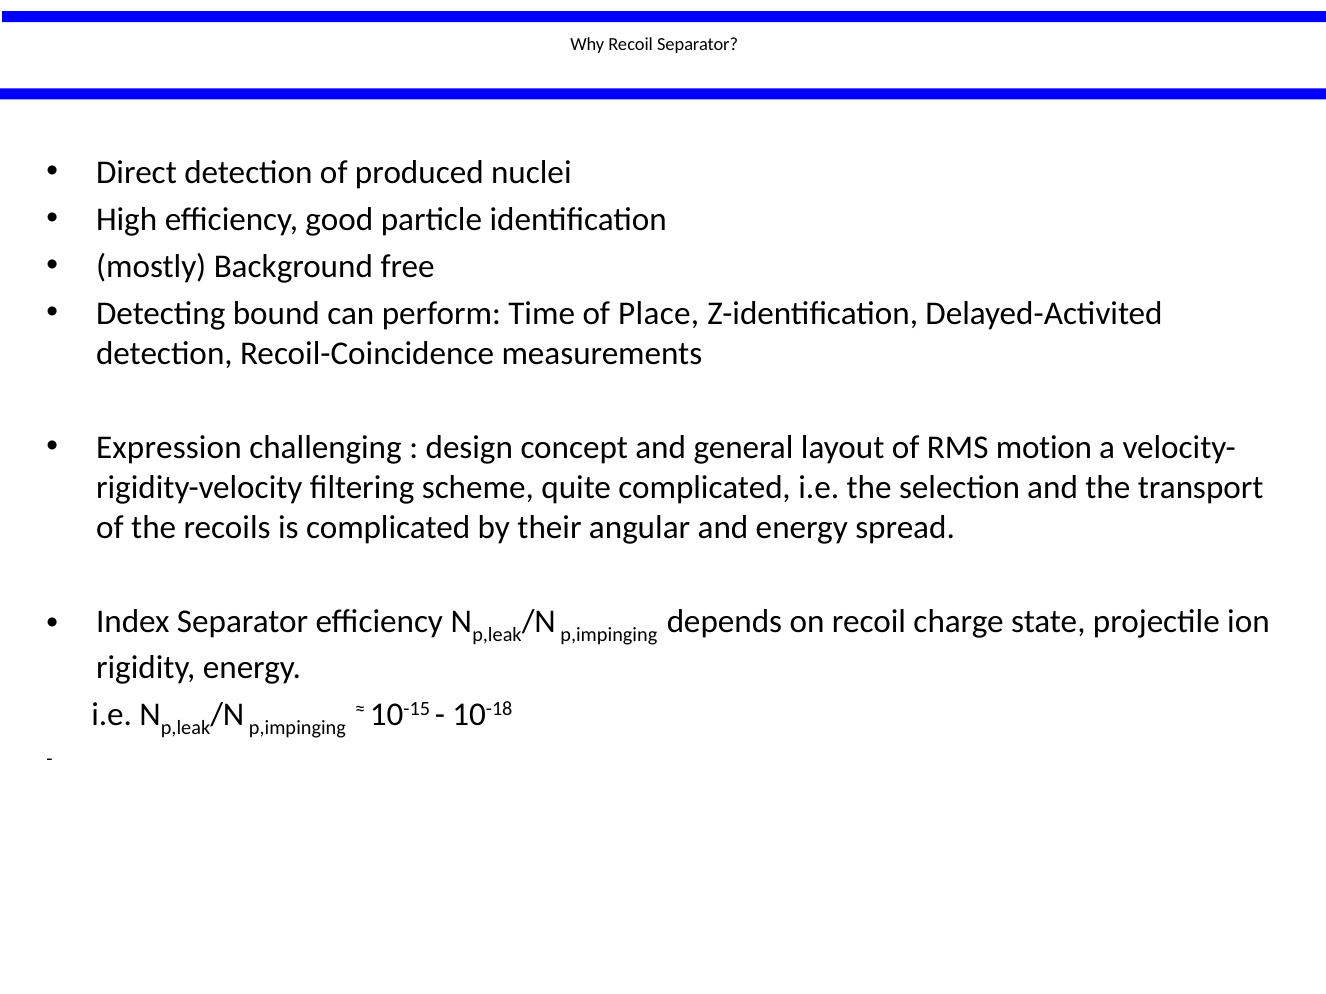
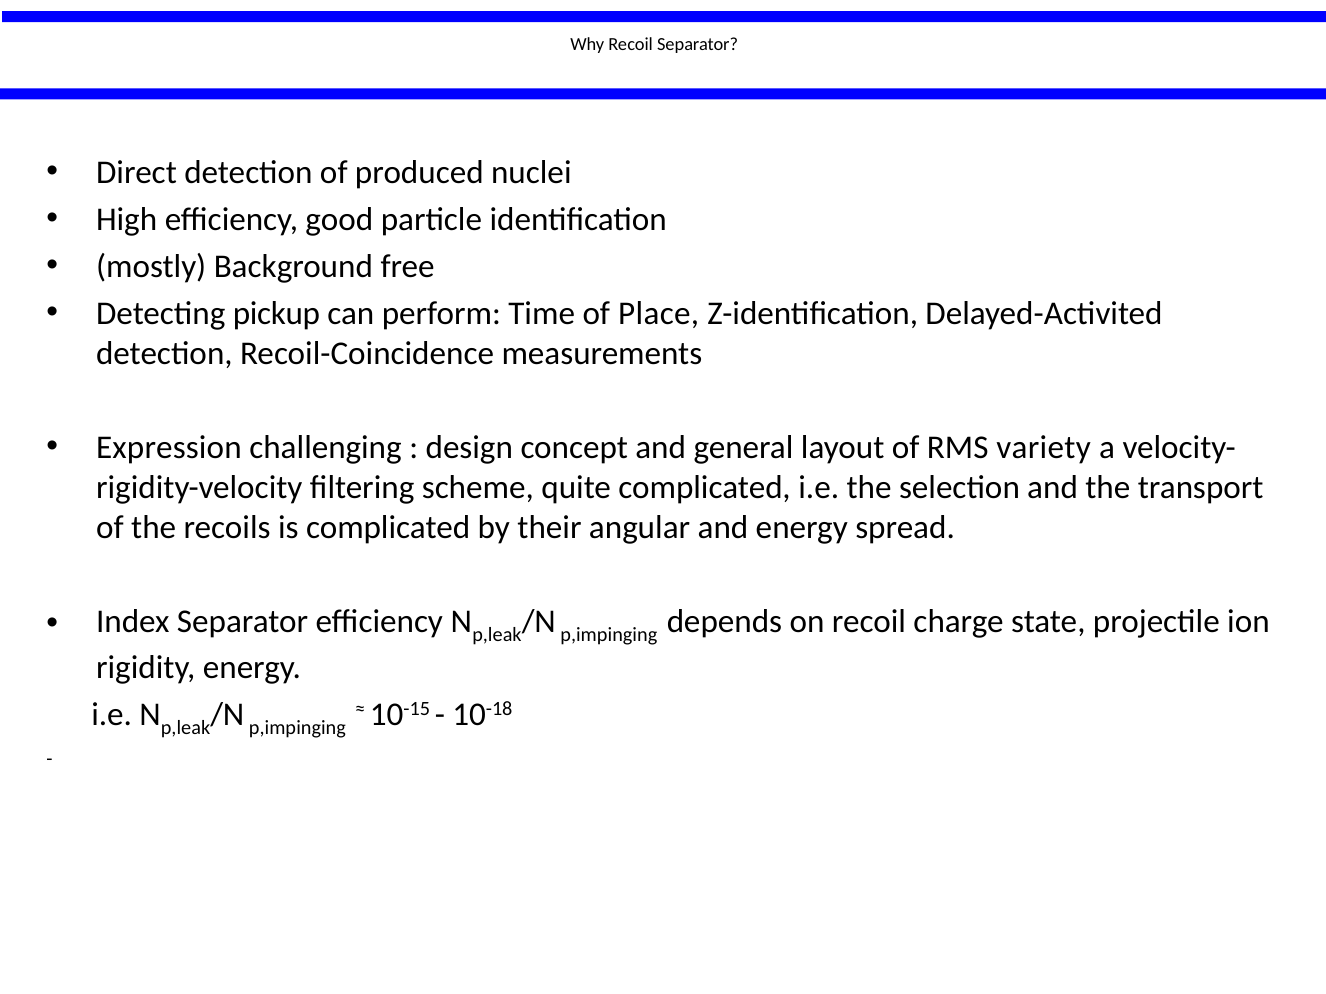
bound: bound -> pickup
motion: motion -> variety
